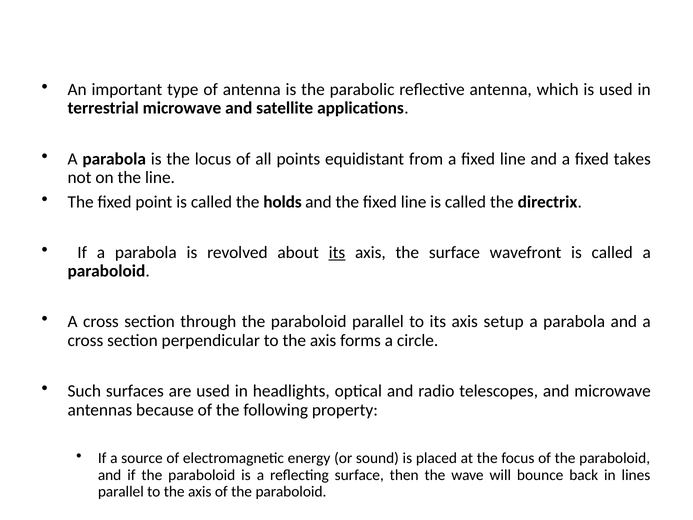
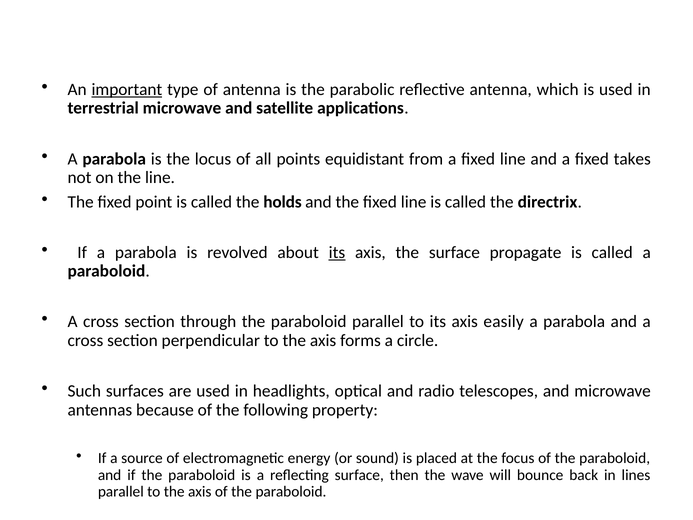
important underline: none -> present
wavefront: wavefront -> propagate
setup: setup -> easily
